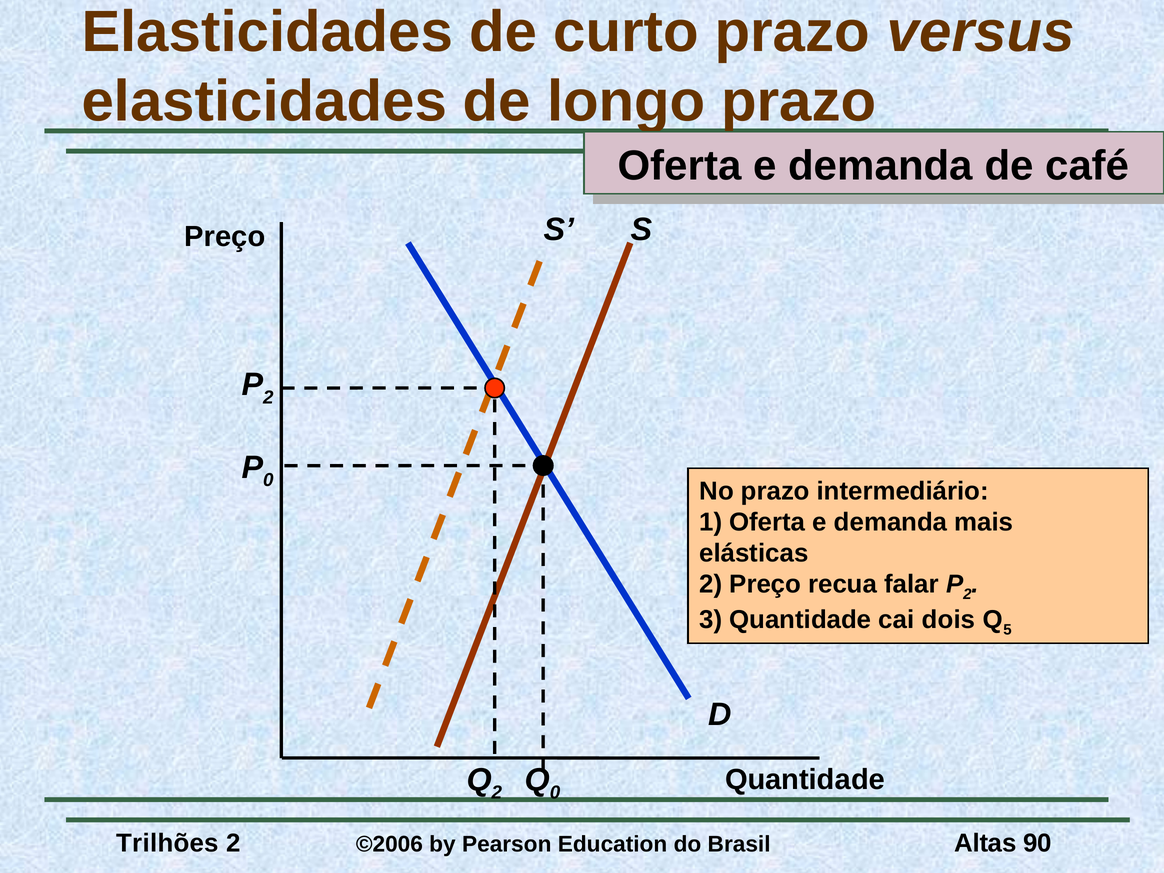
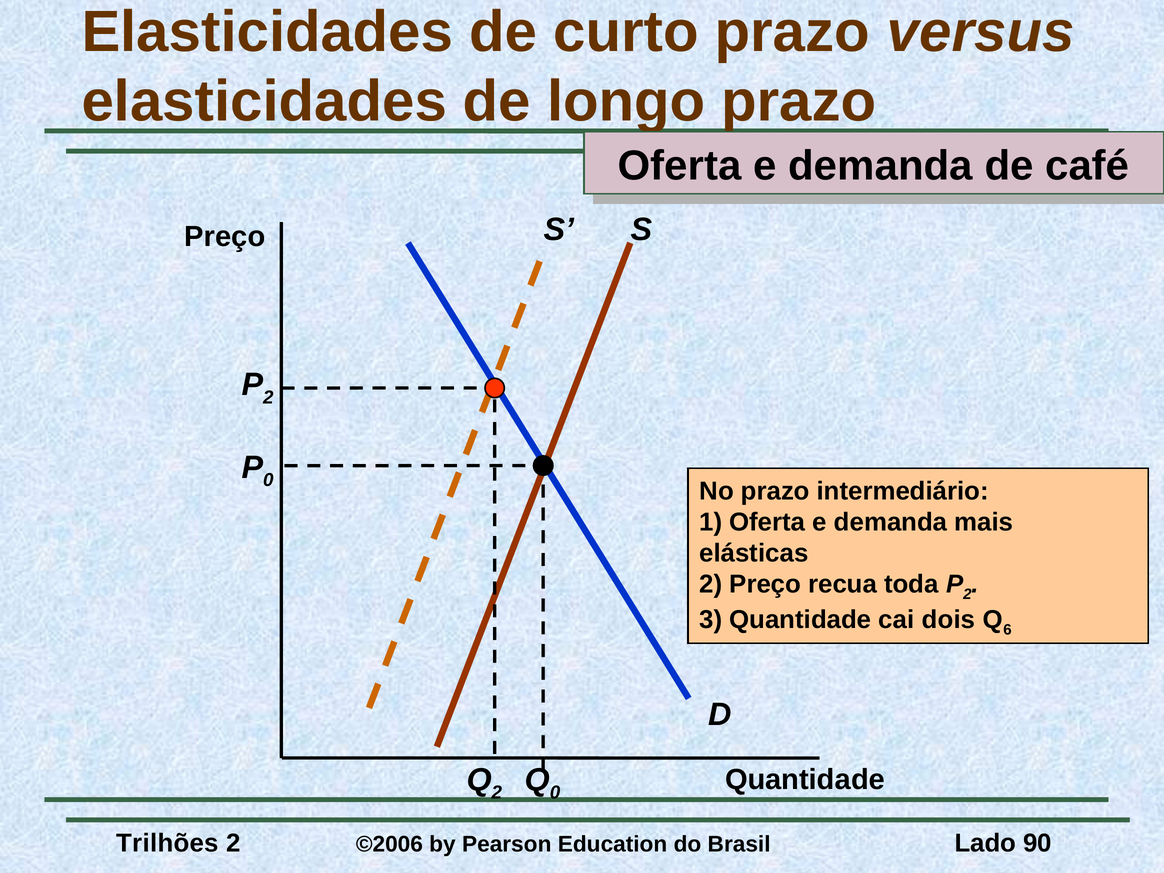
falar: falar -> toda
5: 5 -> 6
Altas: Altas -> Lado
